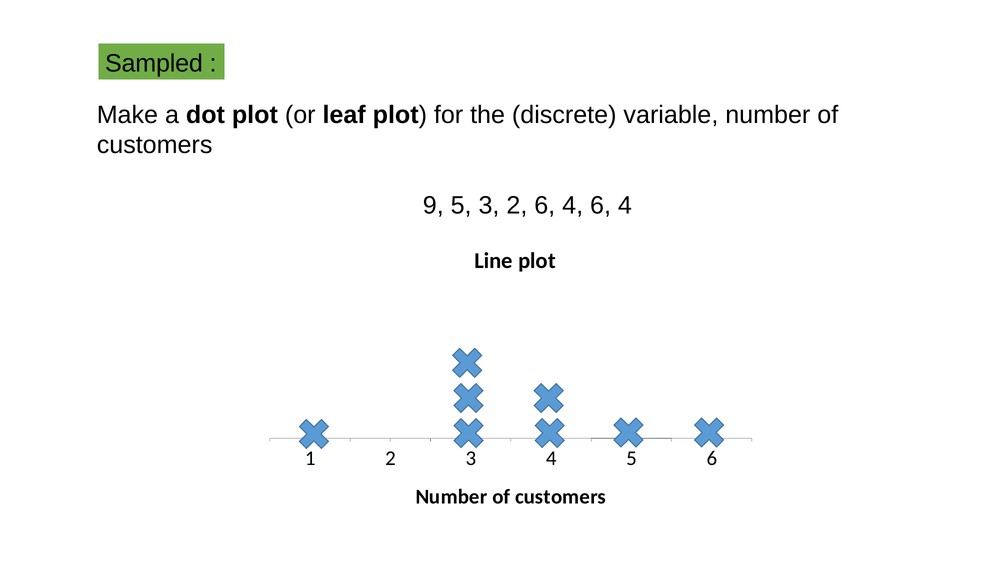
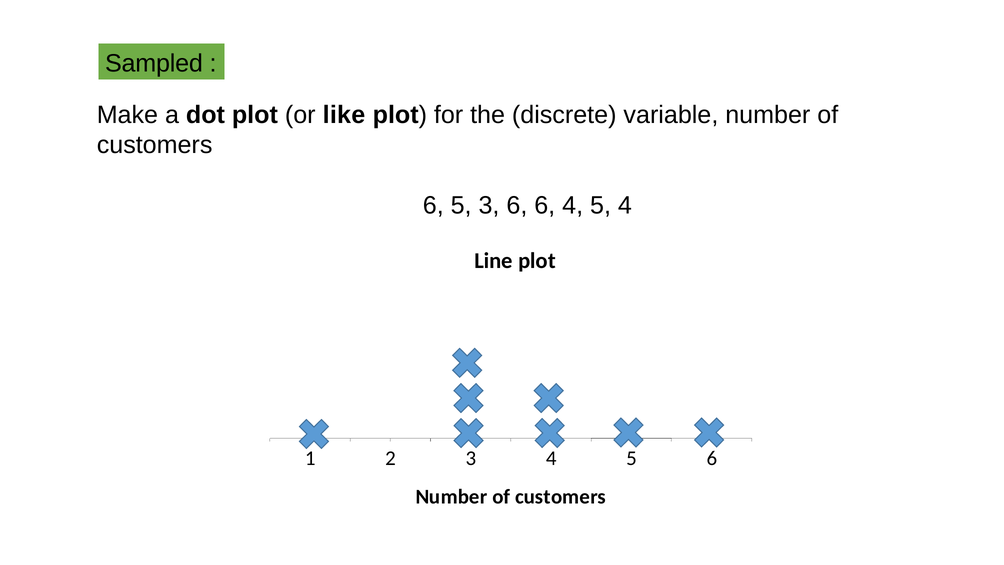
leaf: leaf -> like
9 at (433, 205): 9 -> 6
3 2: 2 -> 6
6 4 6: 6 -> 5
